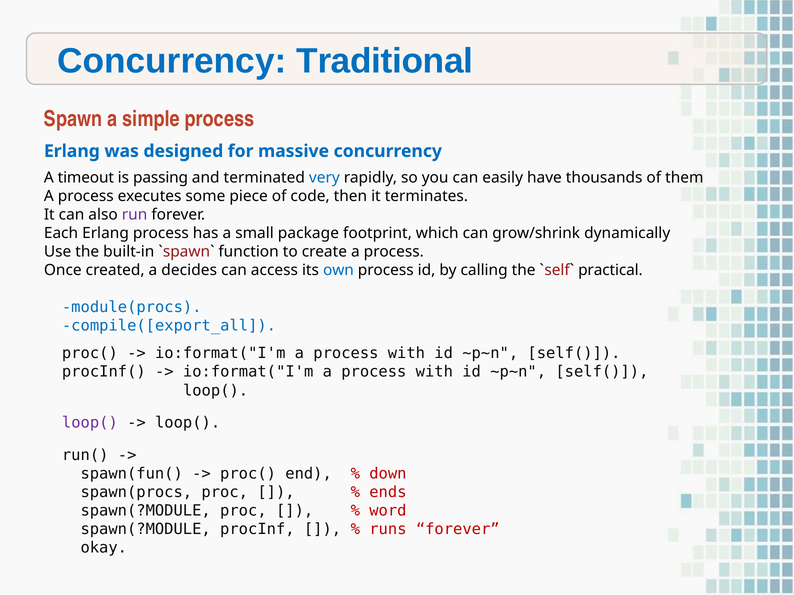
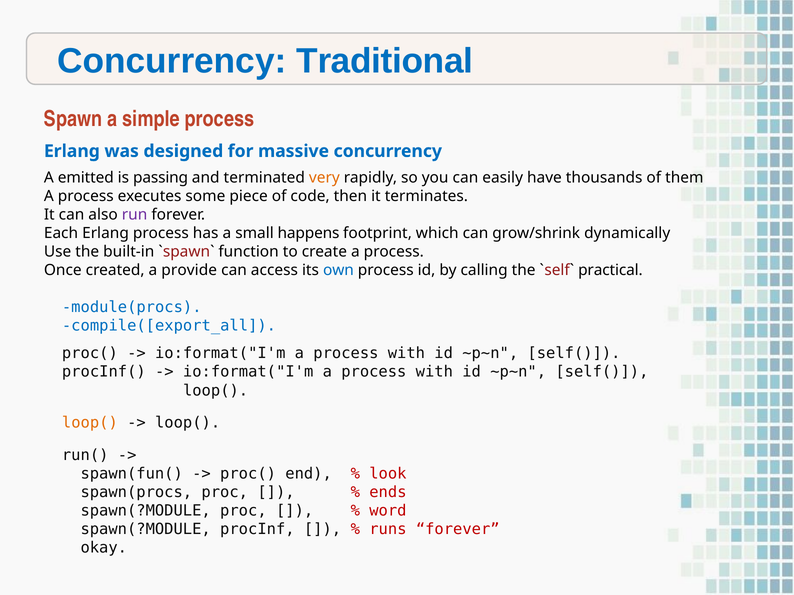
timeout: timeout -> emitted
very colour: blue -> orange
package: package -> happens
decides: decides -> provide
loop( at (90, 423) colour: purple -> orange
down: down -> look
